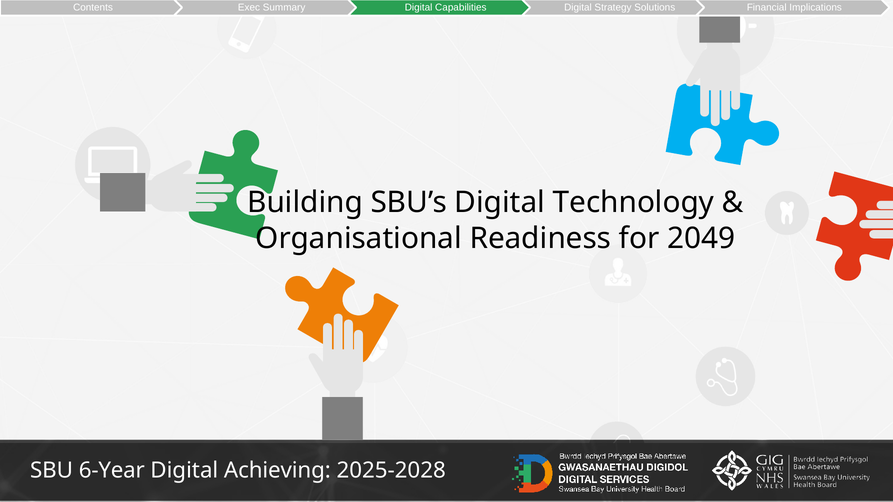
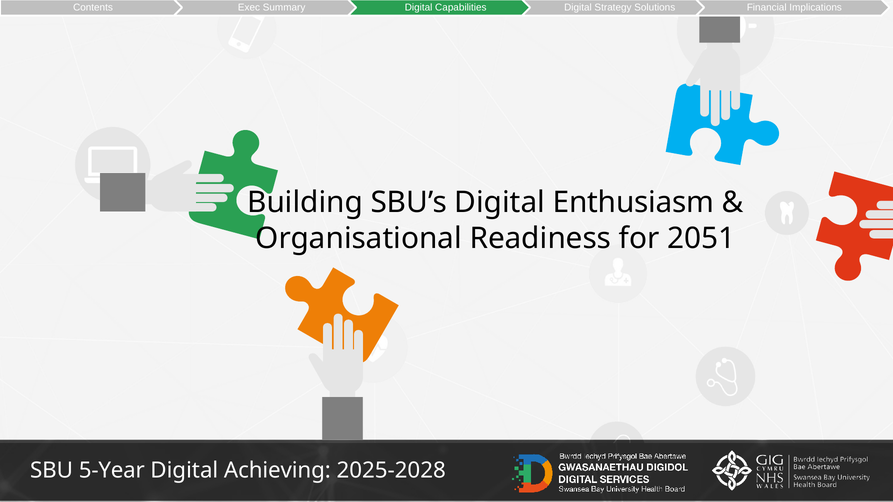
Technology: Technology -> Enthusiasm
2049: 2049 -> 2051
6-Year: 6-Year -> 5-Year
